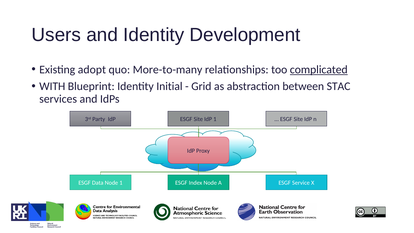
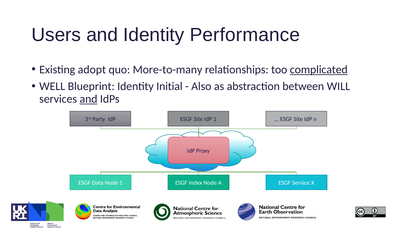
Development: Development -> Performance
WITH: WITH -> WELL
Grid: Grid -> Also
STAC: STAC -> WILL
and at (89, 99) underline: none -> present
